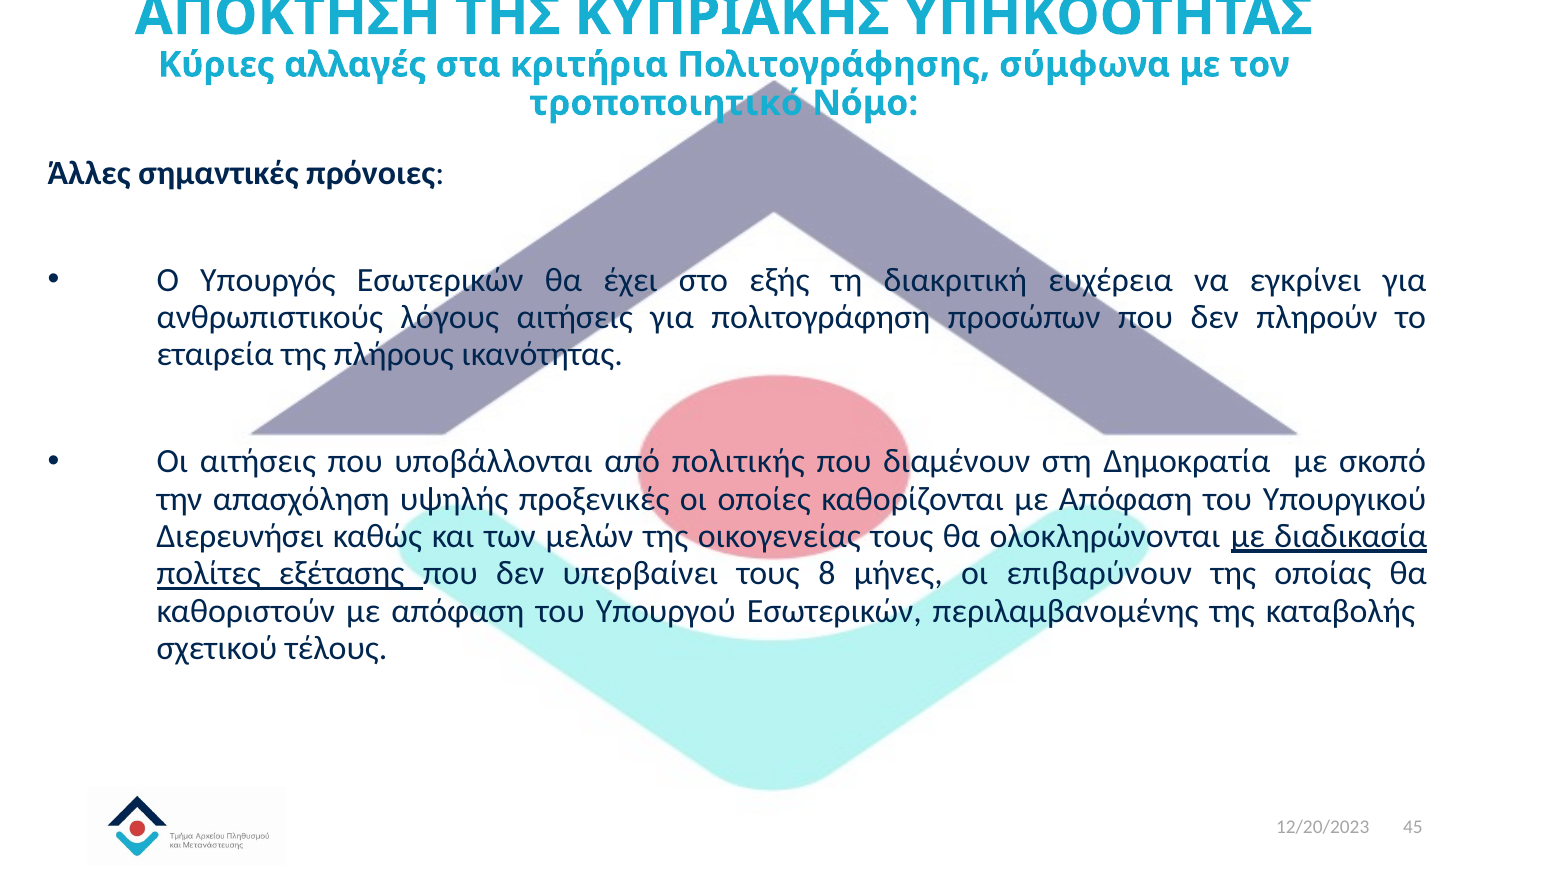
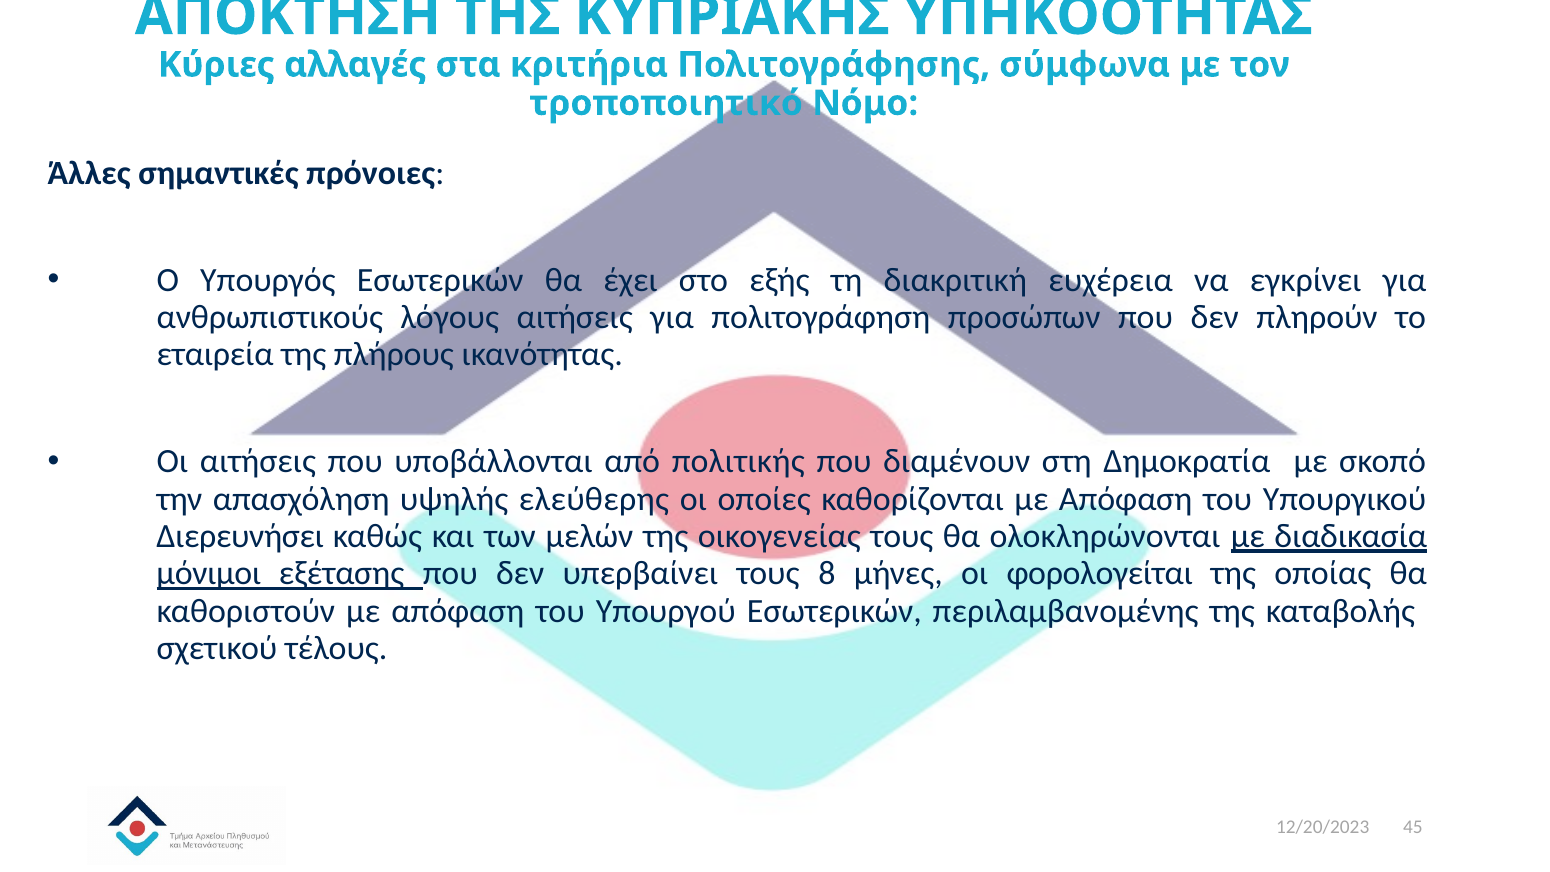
προξενικές: προξενικές -> ελεύθερης
πολίτες: πολίτες -> μόνιμοι
επιβαρύνουν: επιβαρύνουν -> φορολογείται
